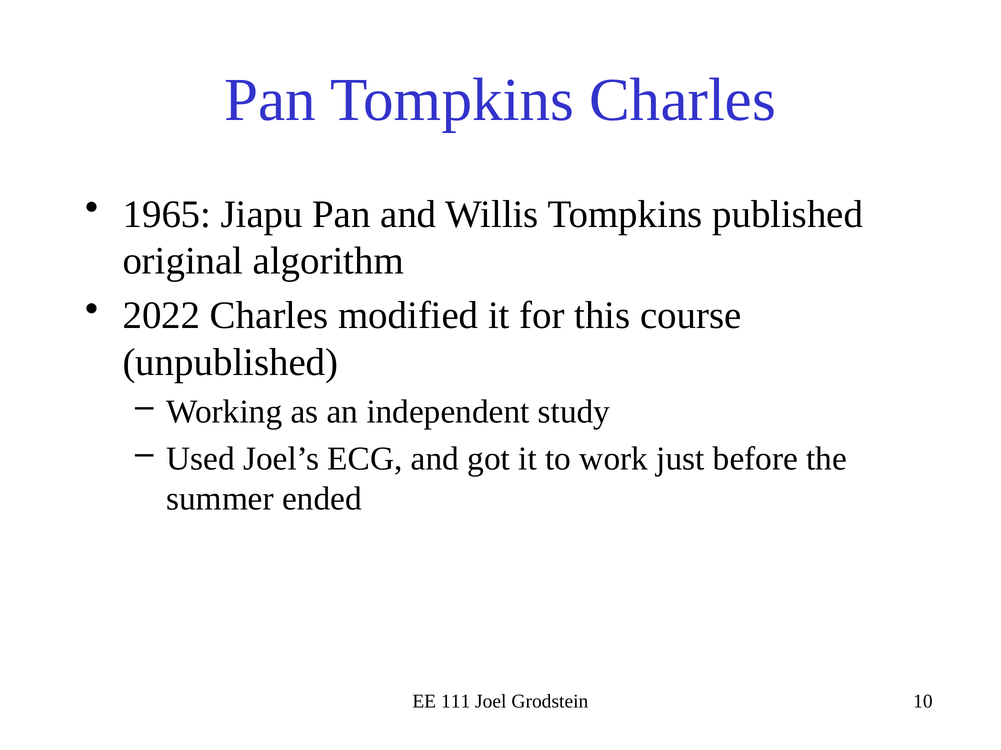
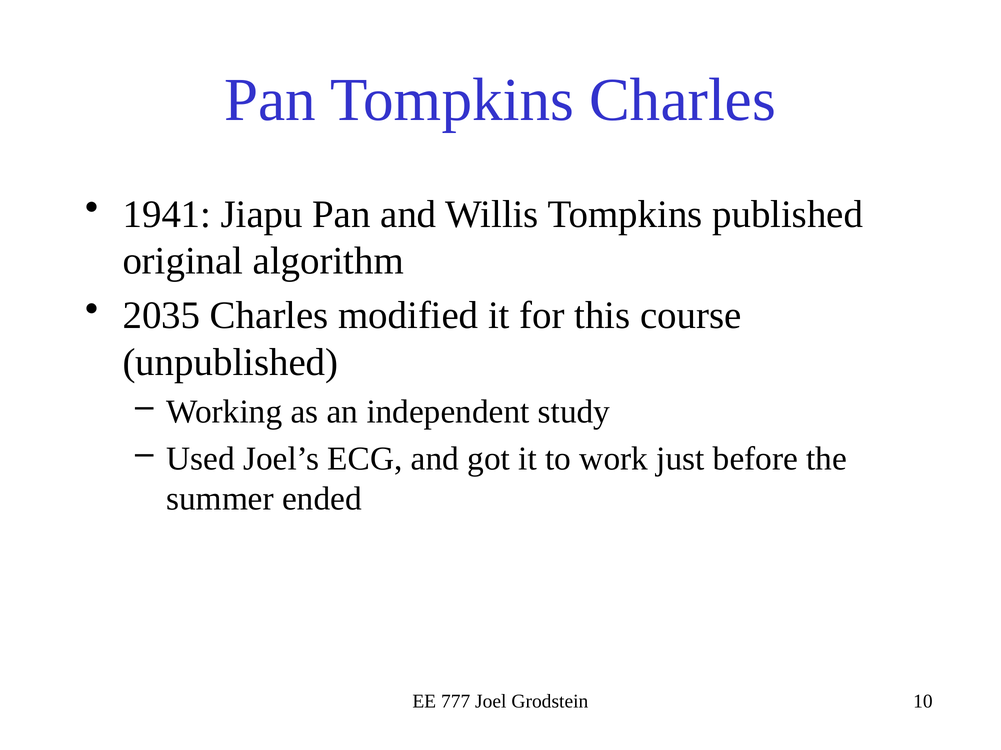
1965: 1965 -> 1941
2022: 2022 -> 2035
111: 111 -> 777
